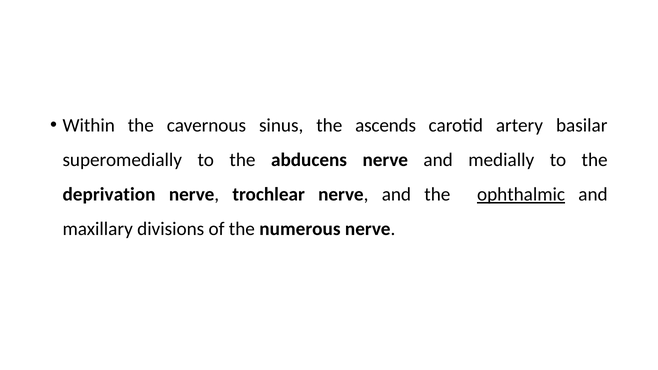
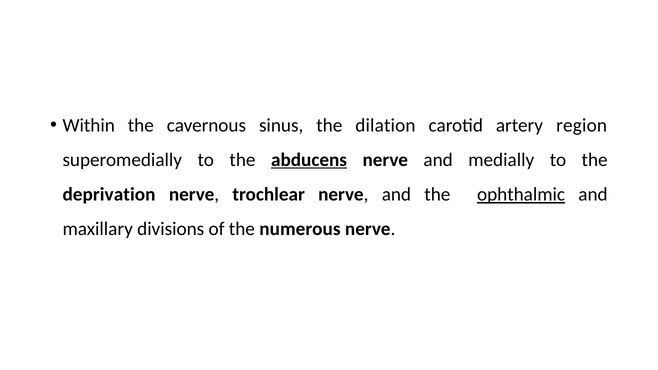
ascends: ascends -> dilation
basilar: basilar -> region
abducens underline: none -> present
